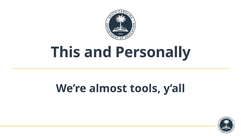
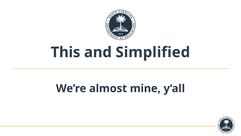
Personally: Personally -> Simplified
tools: tools -> mine
